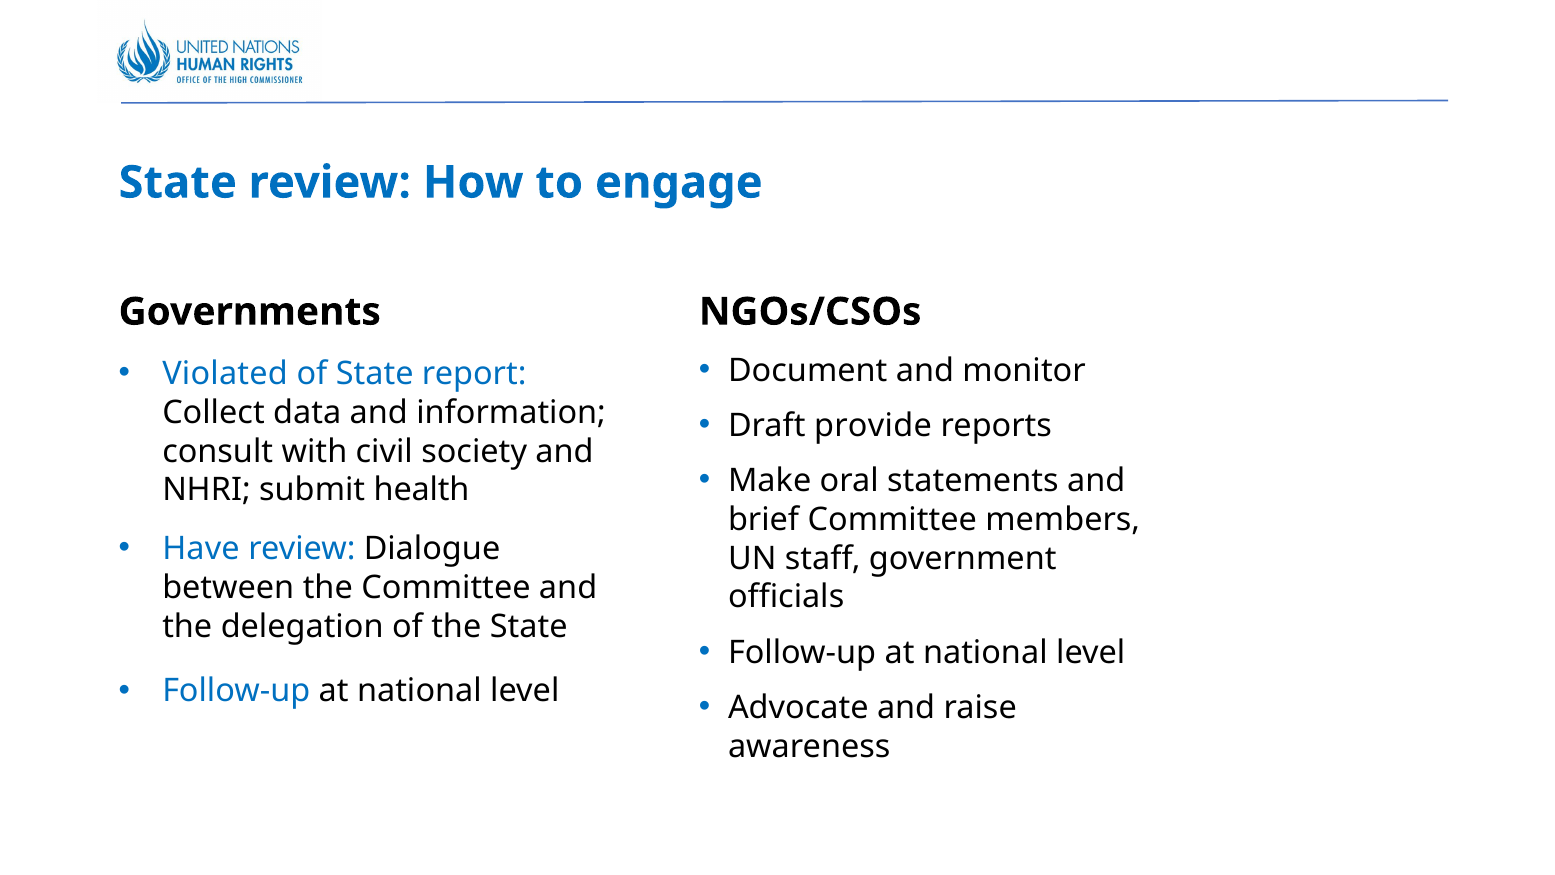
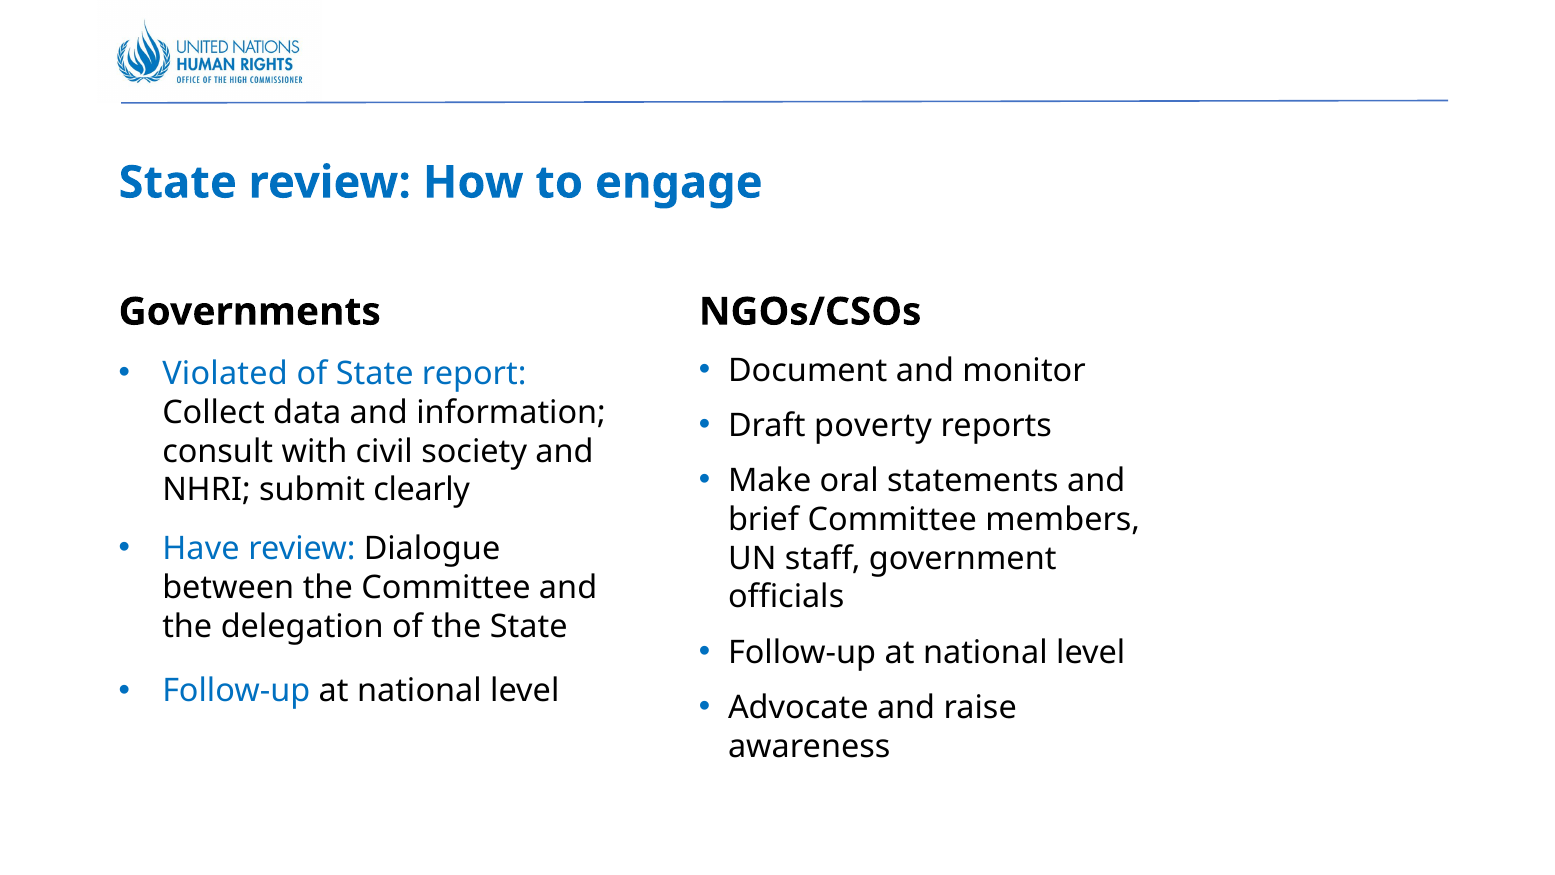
provide: provide -> poverty
health: health -> clearly
